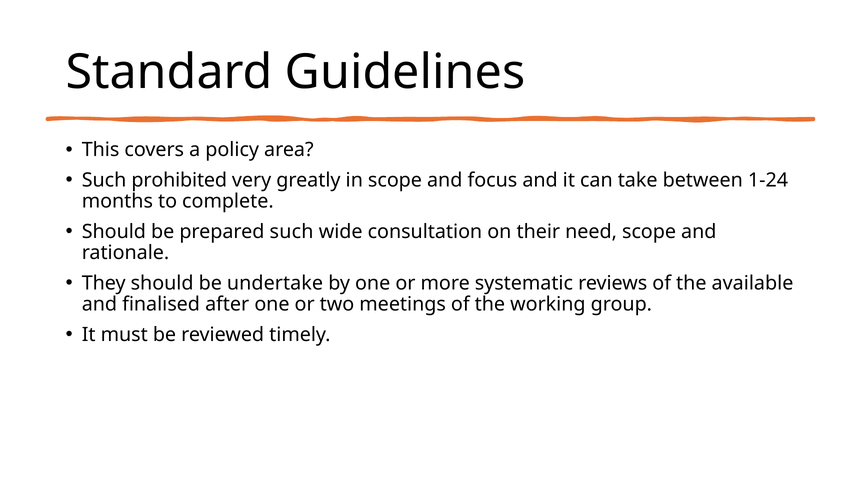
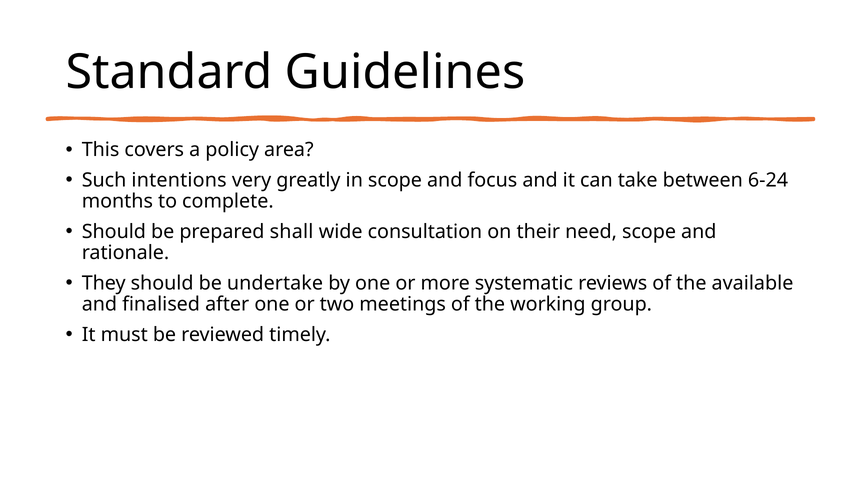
prohibited: prohibited -> intentions
1-24: 1-24 -> 6-24
prepared such: such -> shall
